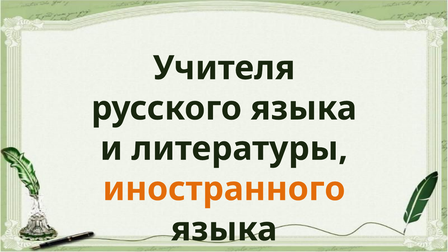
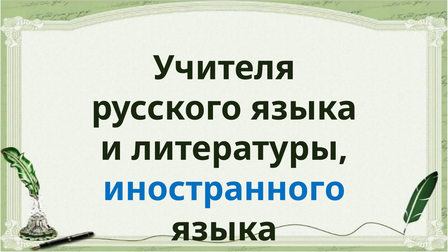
иностранного colour: orange -> blue
